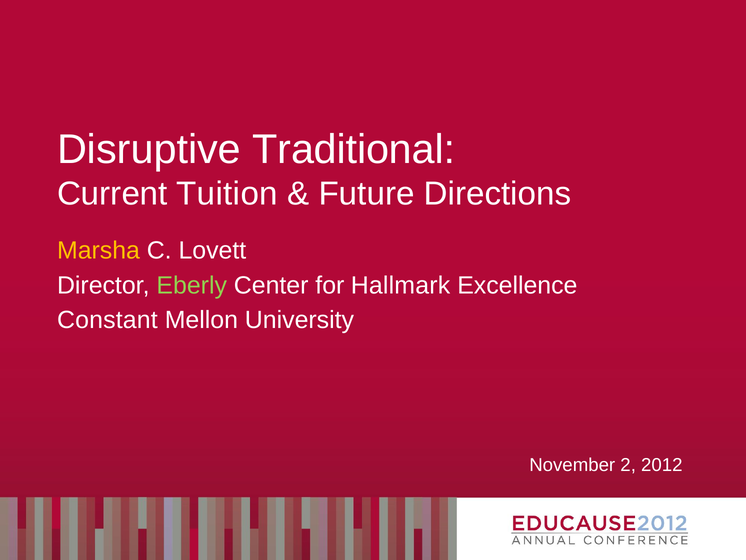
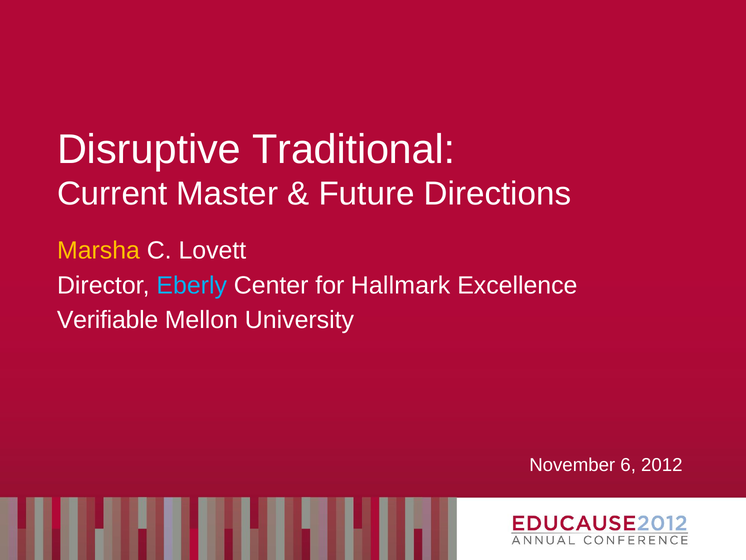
Tuition: Tuition -> Master
Eberly colour: light green -> light blue
Constant: Constant -> Verifiable
2: 2 -> 6
